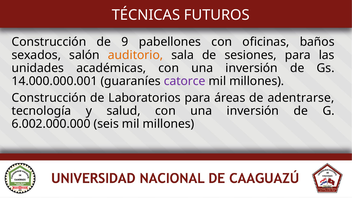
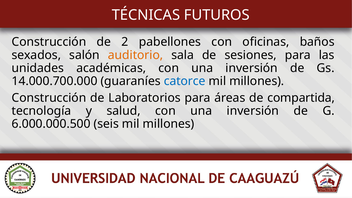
9: 9 -> 2
14.000.000.001: 14.000.000.001 -> 14.000.700.000
catorce colour: purple -> blue
adentrarse: adentrarse -> compartida
6.002.000.000: 6.002.000.000 -> 6.000.000.500
